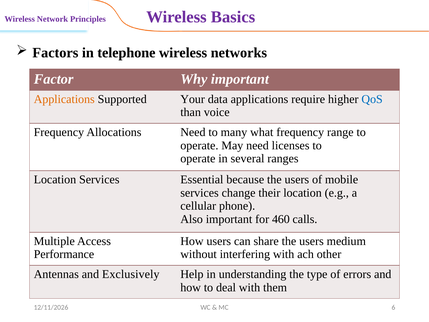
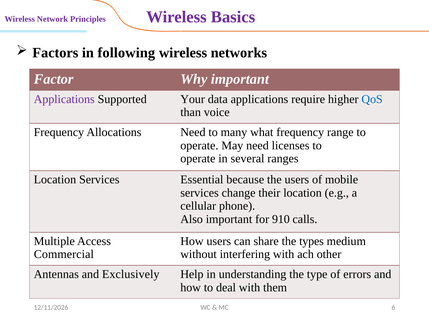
telephone: telephone -> following
Applications at (64, 99) colour: orange -> purple
460: 460 -> 910
share the users: users -> types
Performance: Performance -> Commercial
